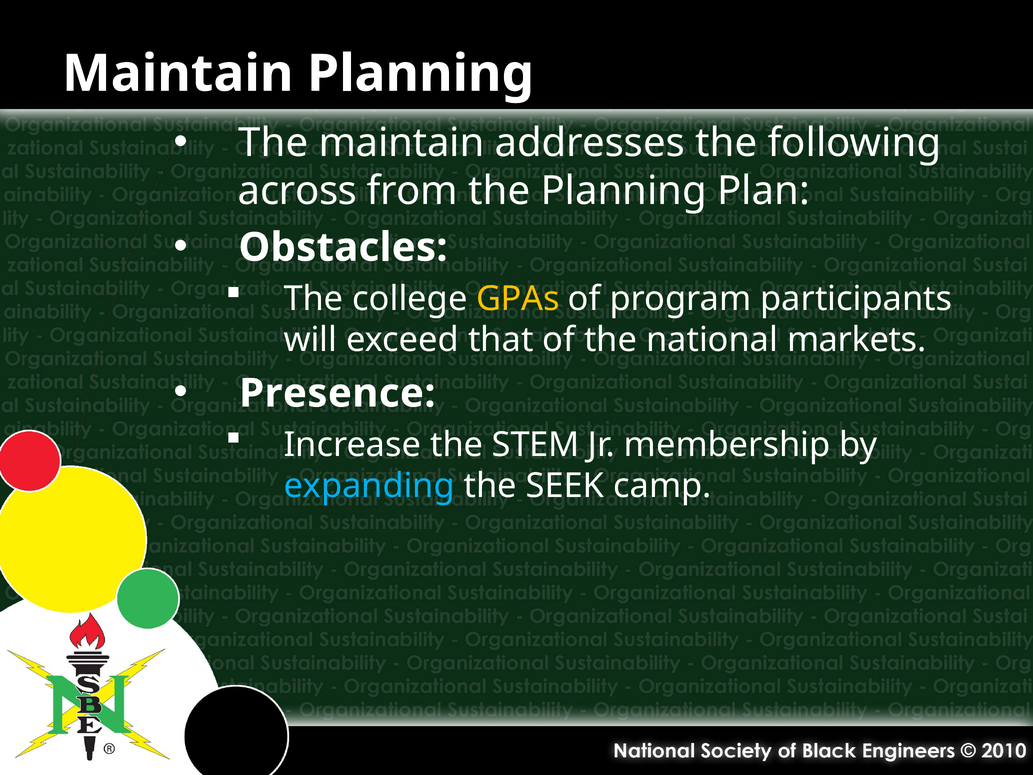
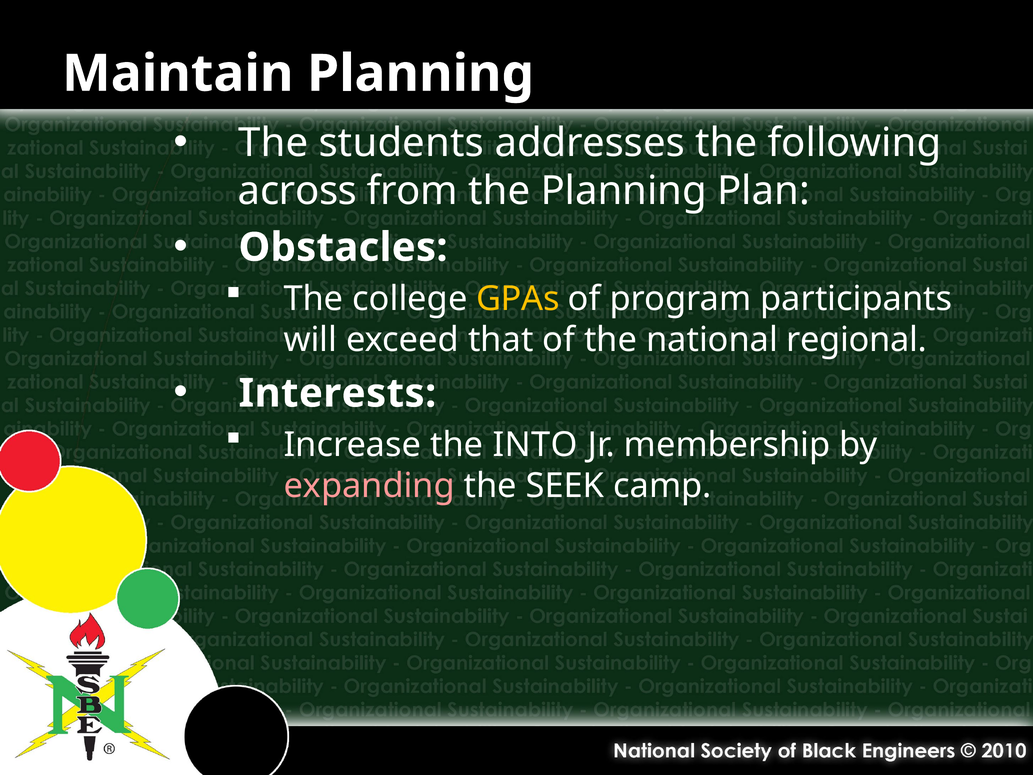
The maintain: maintain -> students
markets: markets -> regional
Presence: Presence -> Interests
STEM: STEM -> INTO
expanding colour: light blue -> pink
